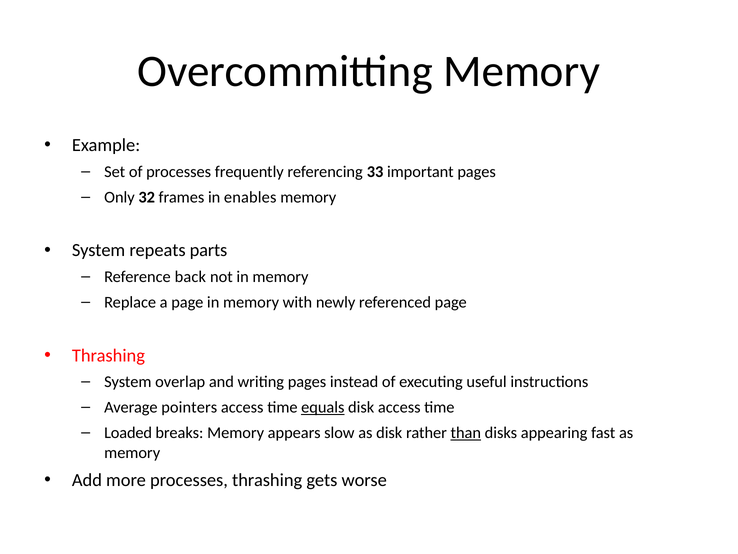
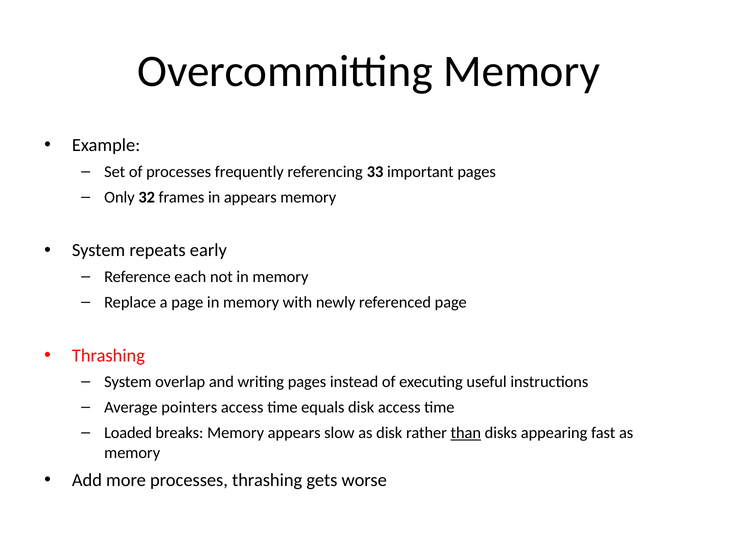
in enables: enables -> appears
parts: parts -> early
back: back -> each
equals underline: present -> none
